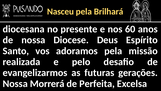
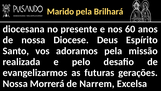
Nasceu: Nasceu -> Marido
Perfeita: Perfeita -> Narrem
